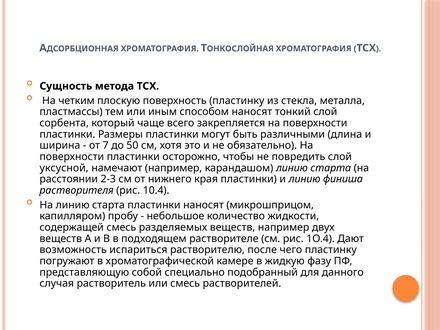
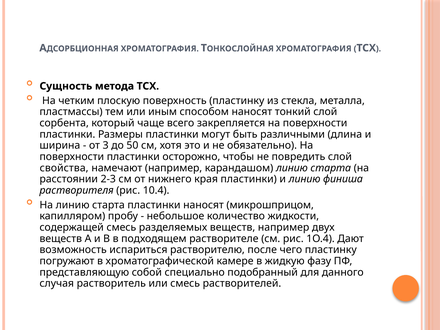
7: 7 -> 3
уксусной: уксусной -> свойства
